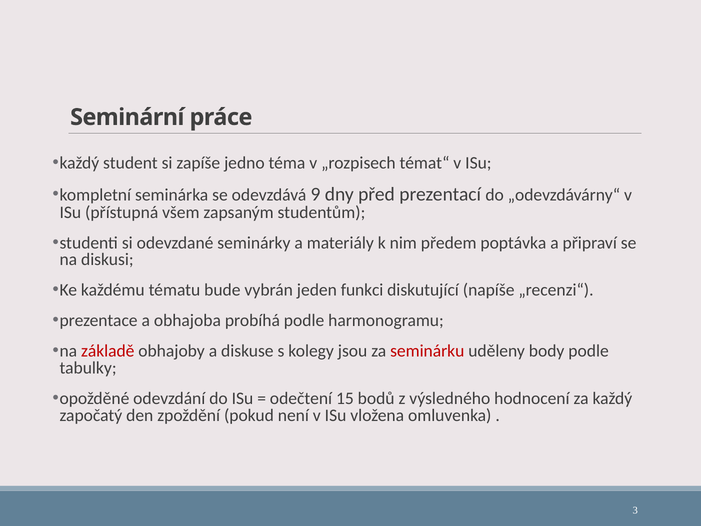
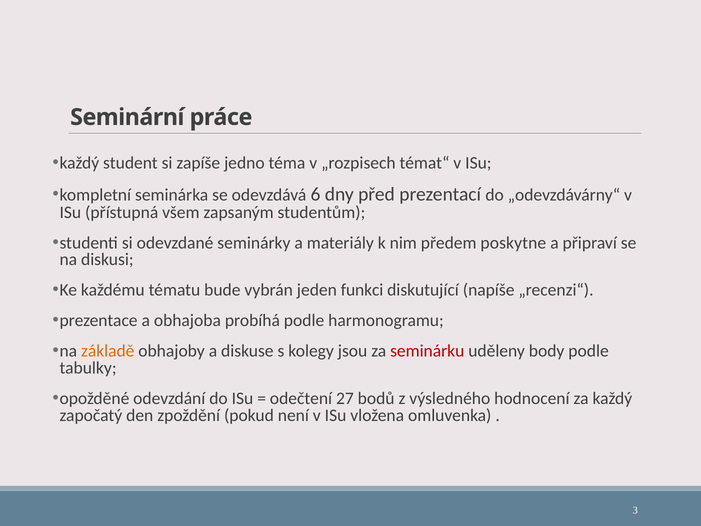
9: 9 -> 6
poptávka: poptávka -> poskytne
základě colour: red -> orange
15: 15 -> 27
